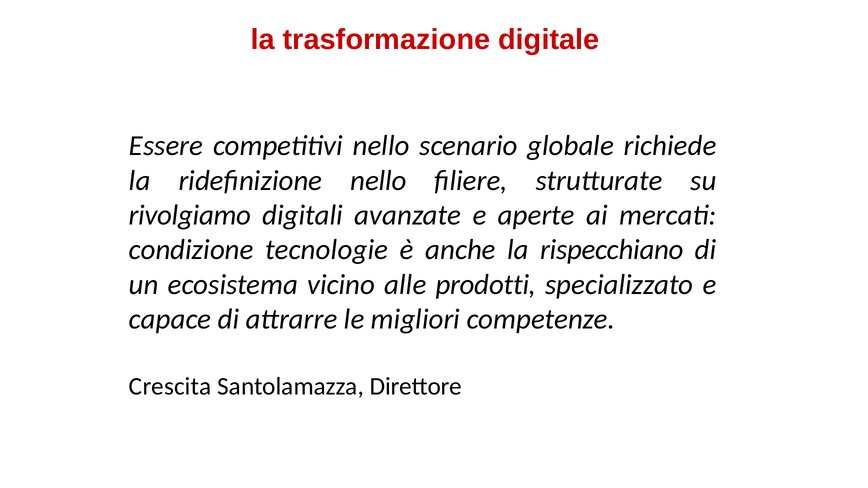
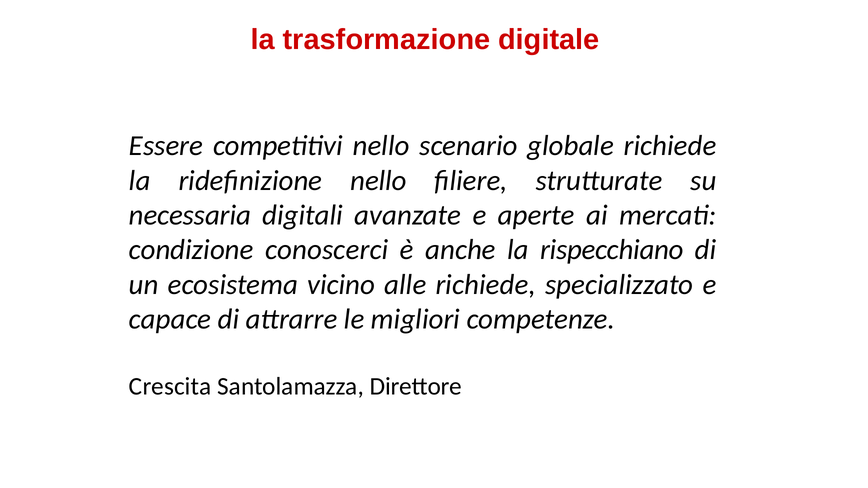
rivolgiamo: rivolgiamo -> necessaria
tecnologie: tecnologie -> conoscerci
alle prodotti: prodotti -> richiede
